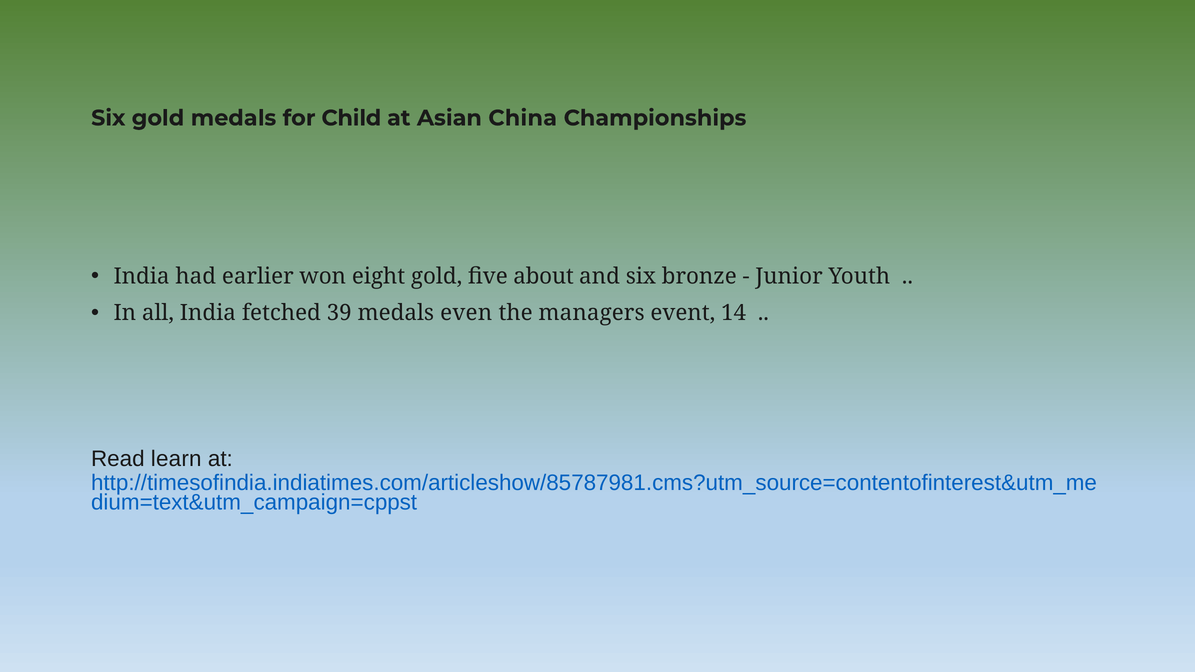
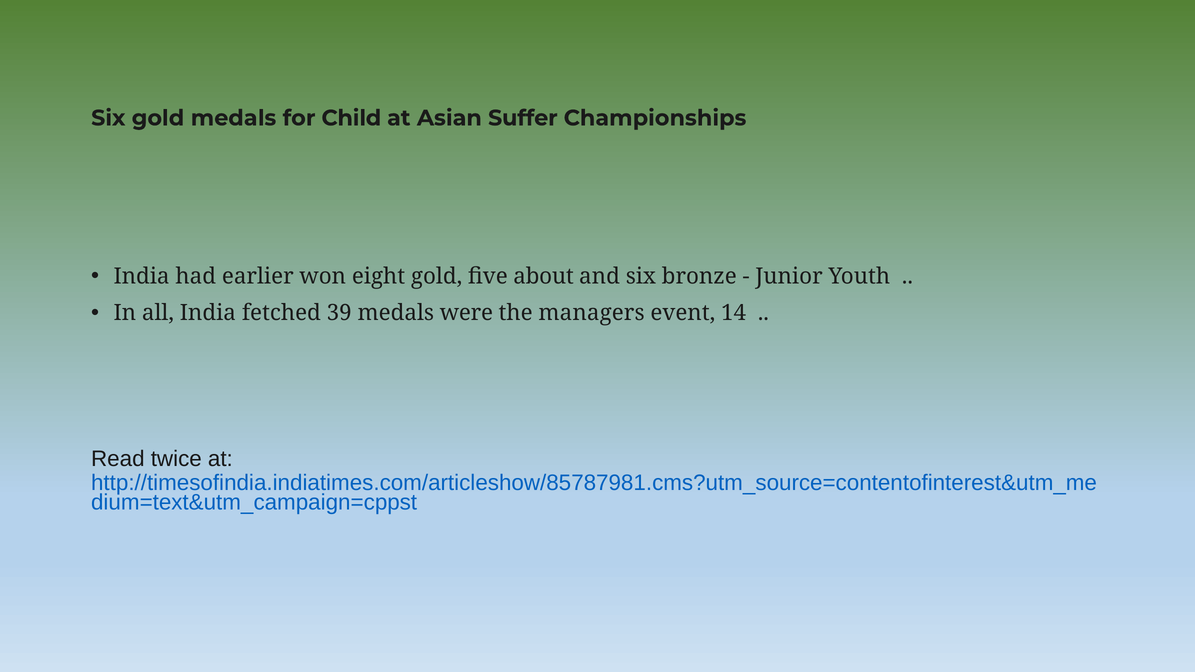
China: China -> Suffer
even: even -> were
learn: learn -> twice
